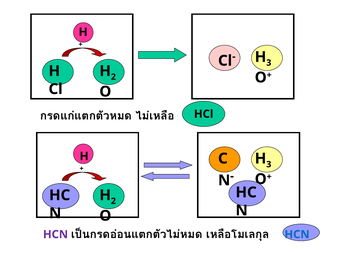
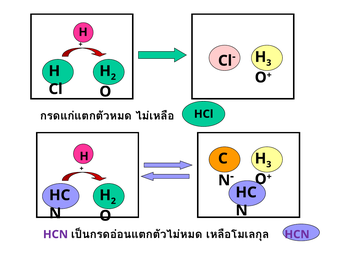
HCN at (297, 235) colour: blue -> purple
